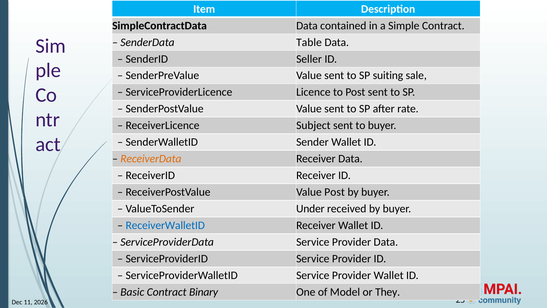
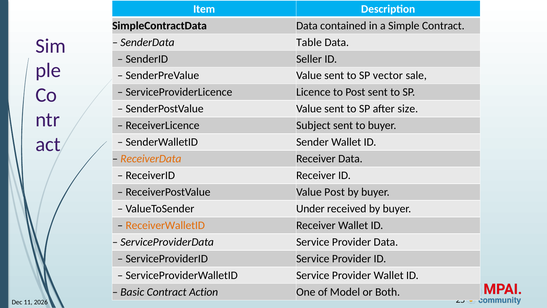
suiting: suiting -> vector
rate: rate -> size
ReceiverWalletID colour: blue -> orange
Binary: Binary -> Action
They: They -> Both
